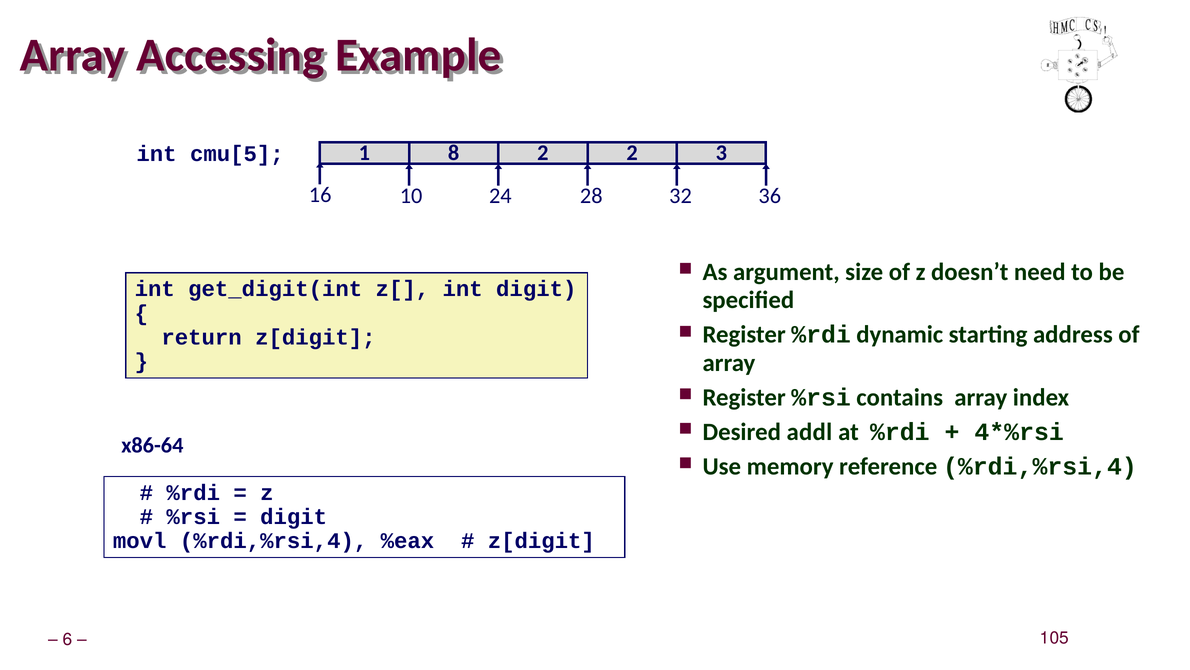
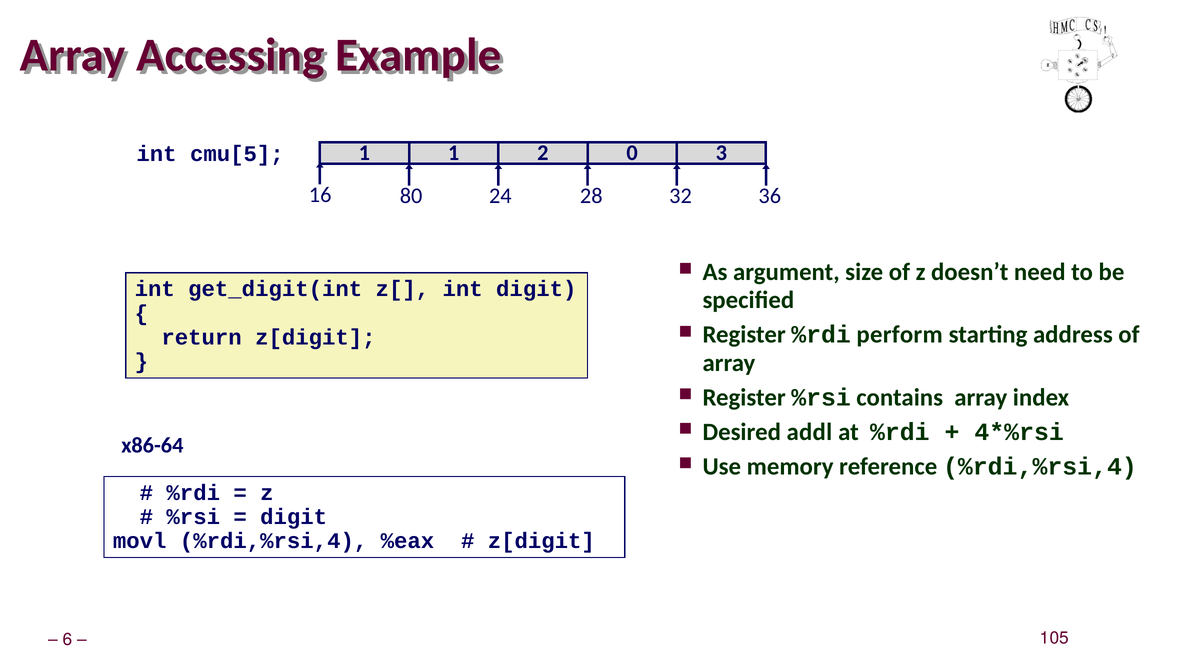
1 8: 8 -> 1
2 2: 2 -> 0
10: 10 -> 80
dynamic: dynamic -> perform
